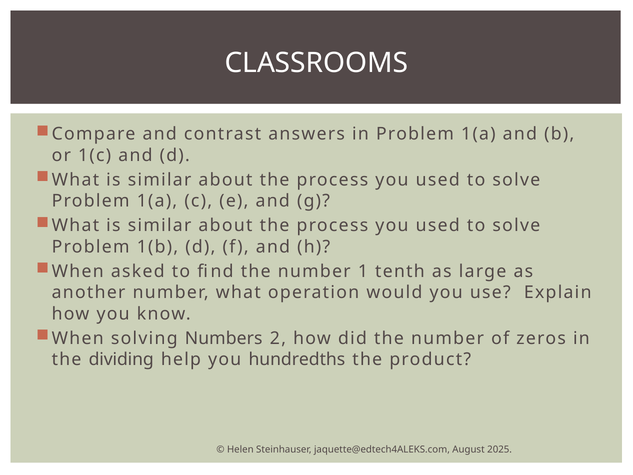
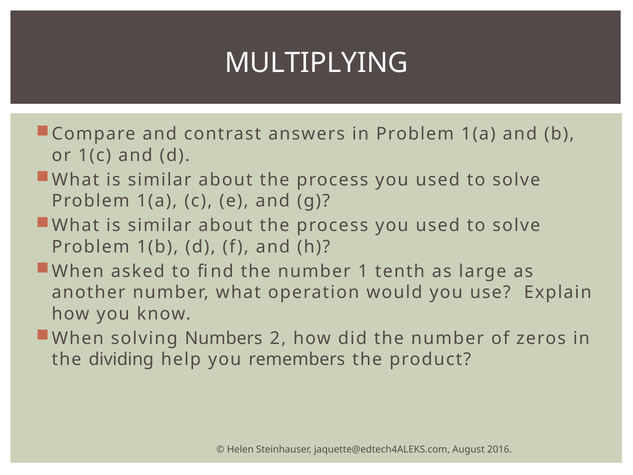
CLASSROOMS: CLASSROOMS -> MULTIPLYING
hundredths: hundredths -> remembers
2025: 2025 -> 2016
